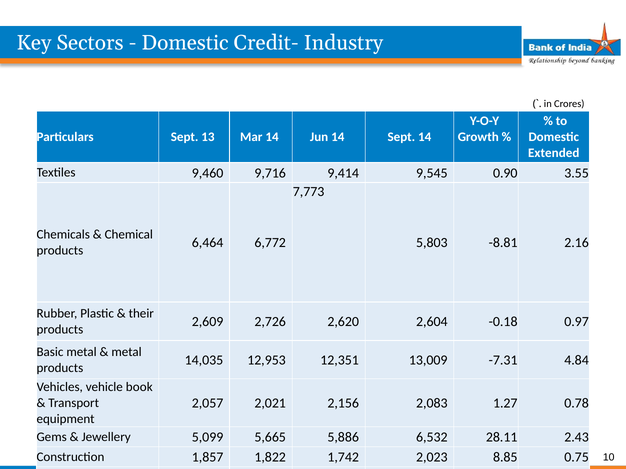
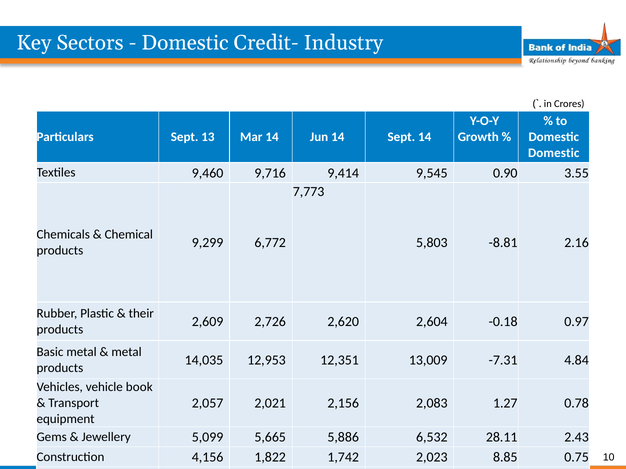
Extended at (554, 153): Extended -> Domestic
6,464: 6,464 -> 9,299
1,857: 1,857 -> 4,156
